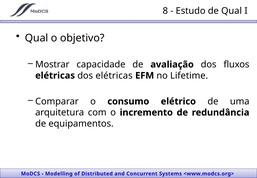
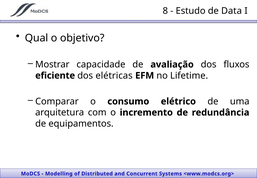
de Qual: Qual -> Data
elétricas at (55, 76): elétricas -> eficiente
